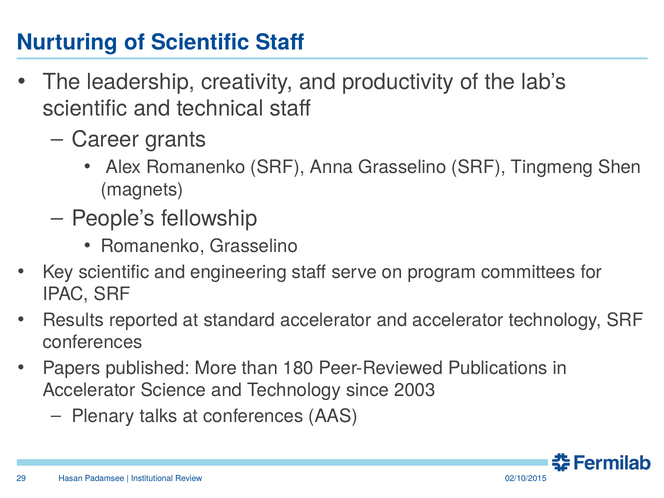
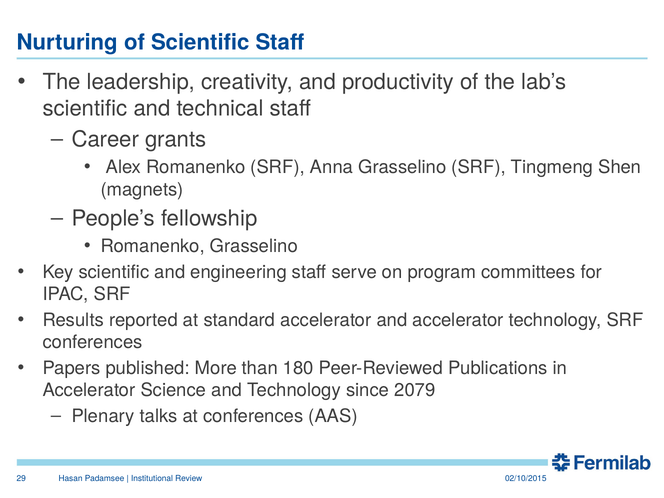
2003: 2003 -> 2079
